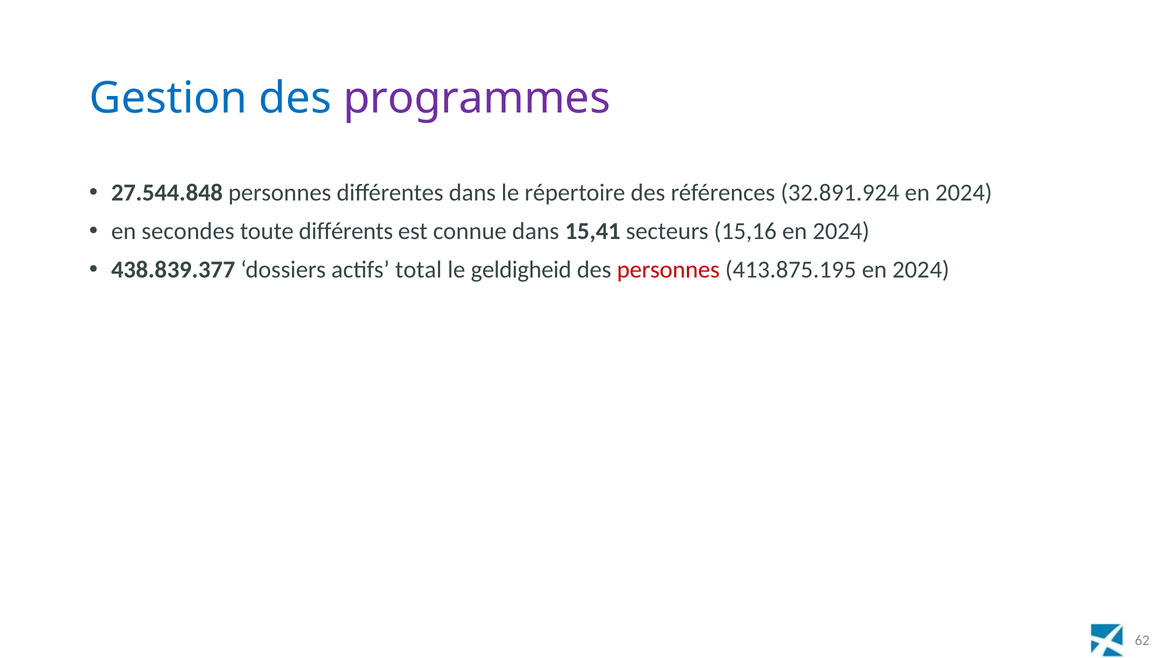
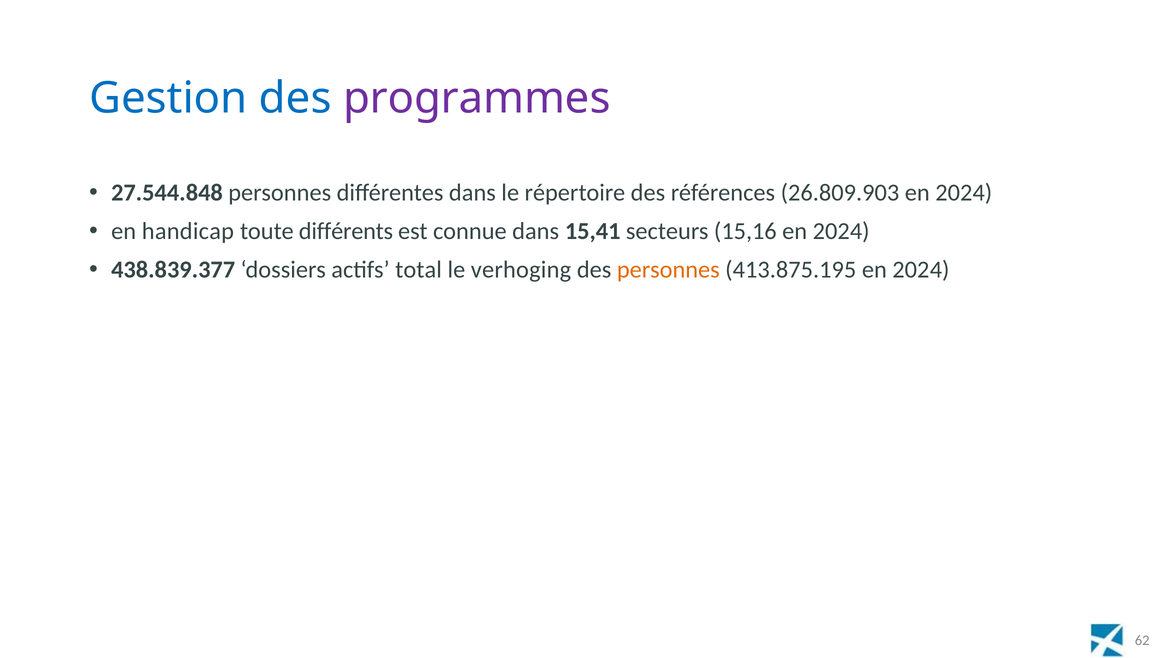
32.891.924: 32.891.924 -> 26.809.903
secondes: secondes -> handicap
geldigheid: geldigheid -> verhoging
personnes at (668, 270) colour: red -> orange
